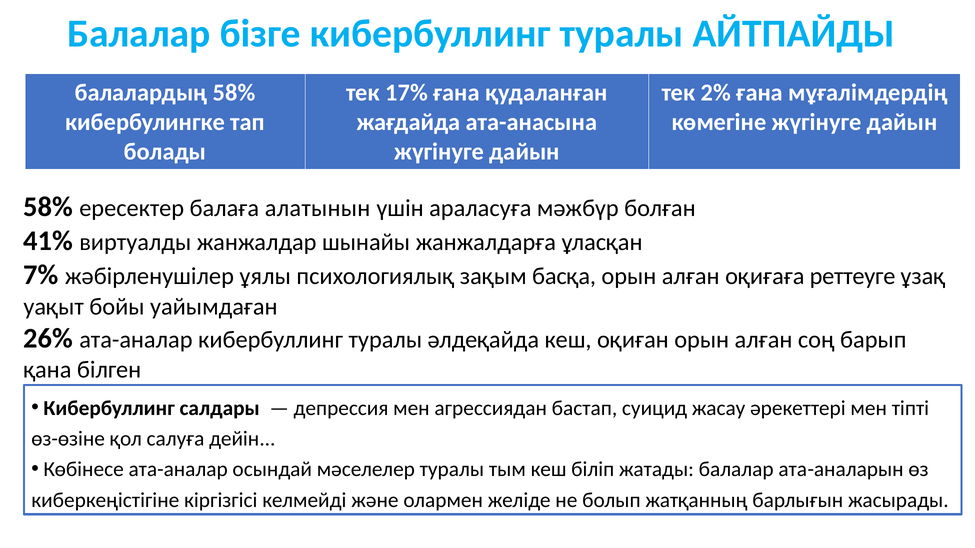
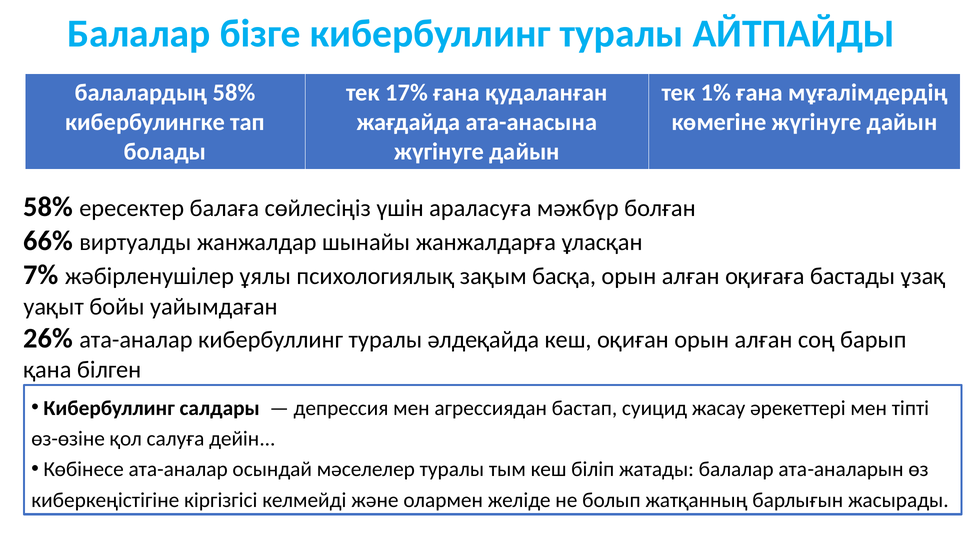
2%: 2% -> 1%
алатынын: алатынын -> сөйлесіңіз
41%: 41% -> 66%
реттеуге: реттеуге -> бастады
